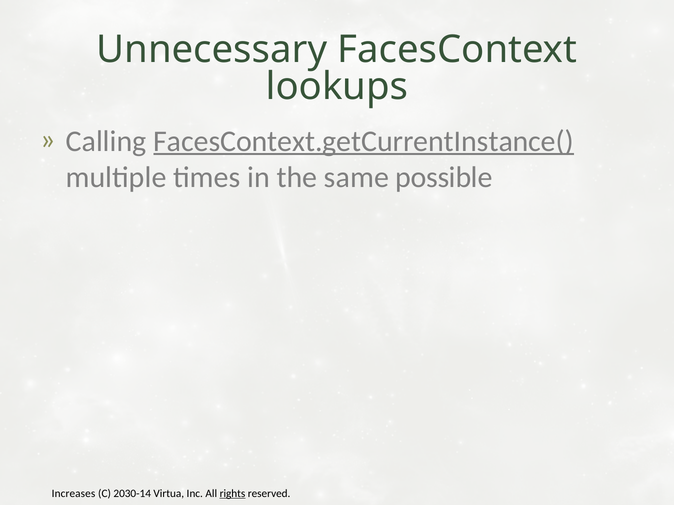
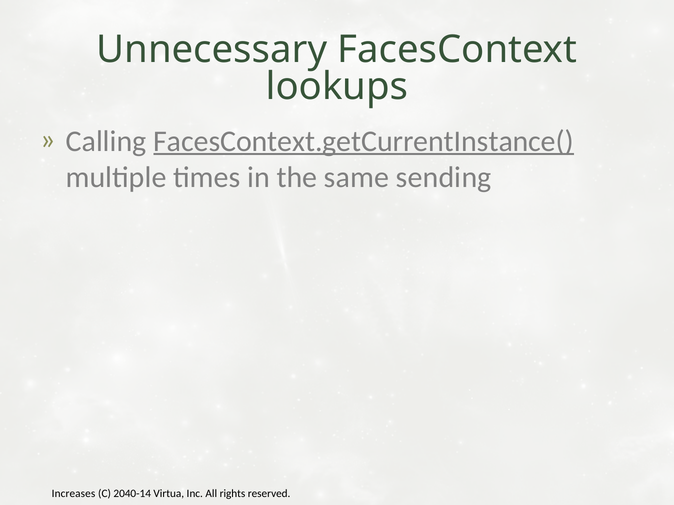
possible: possible -> sending
2030-14: 2030-14 -> 2040-14
rights underline: present -> none
